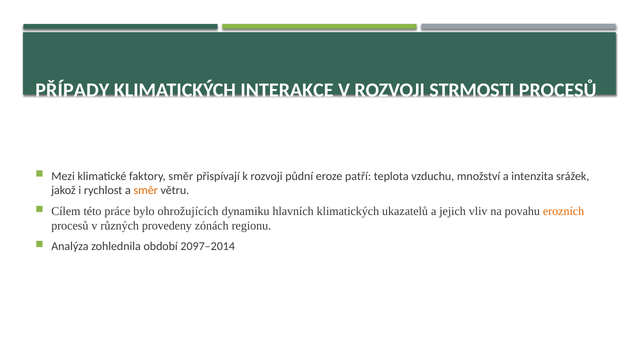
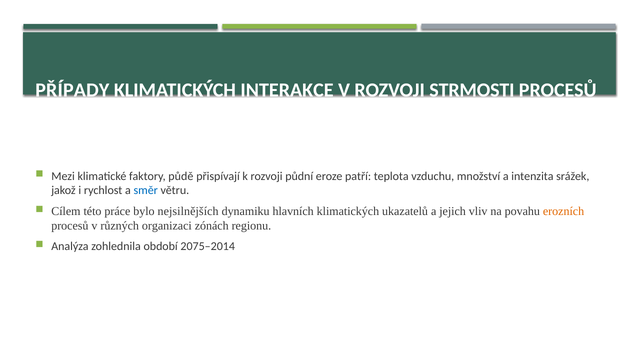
faktory směr: směr -> půdě
směr at (146, 191) colour: orange -> blue
ohrožujících: ohrožujících -> nejsilnějších
provedeny: provedeny -> organizaci
2097–2014: 2097–2014 -> 2075–2014
